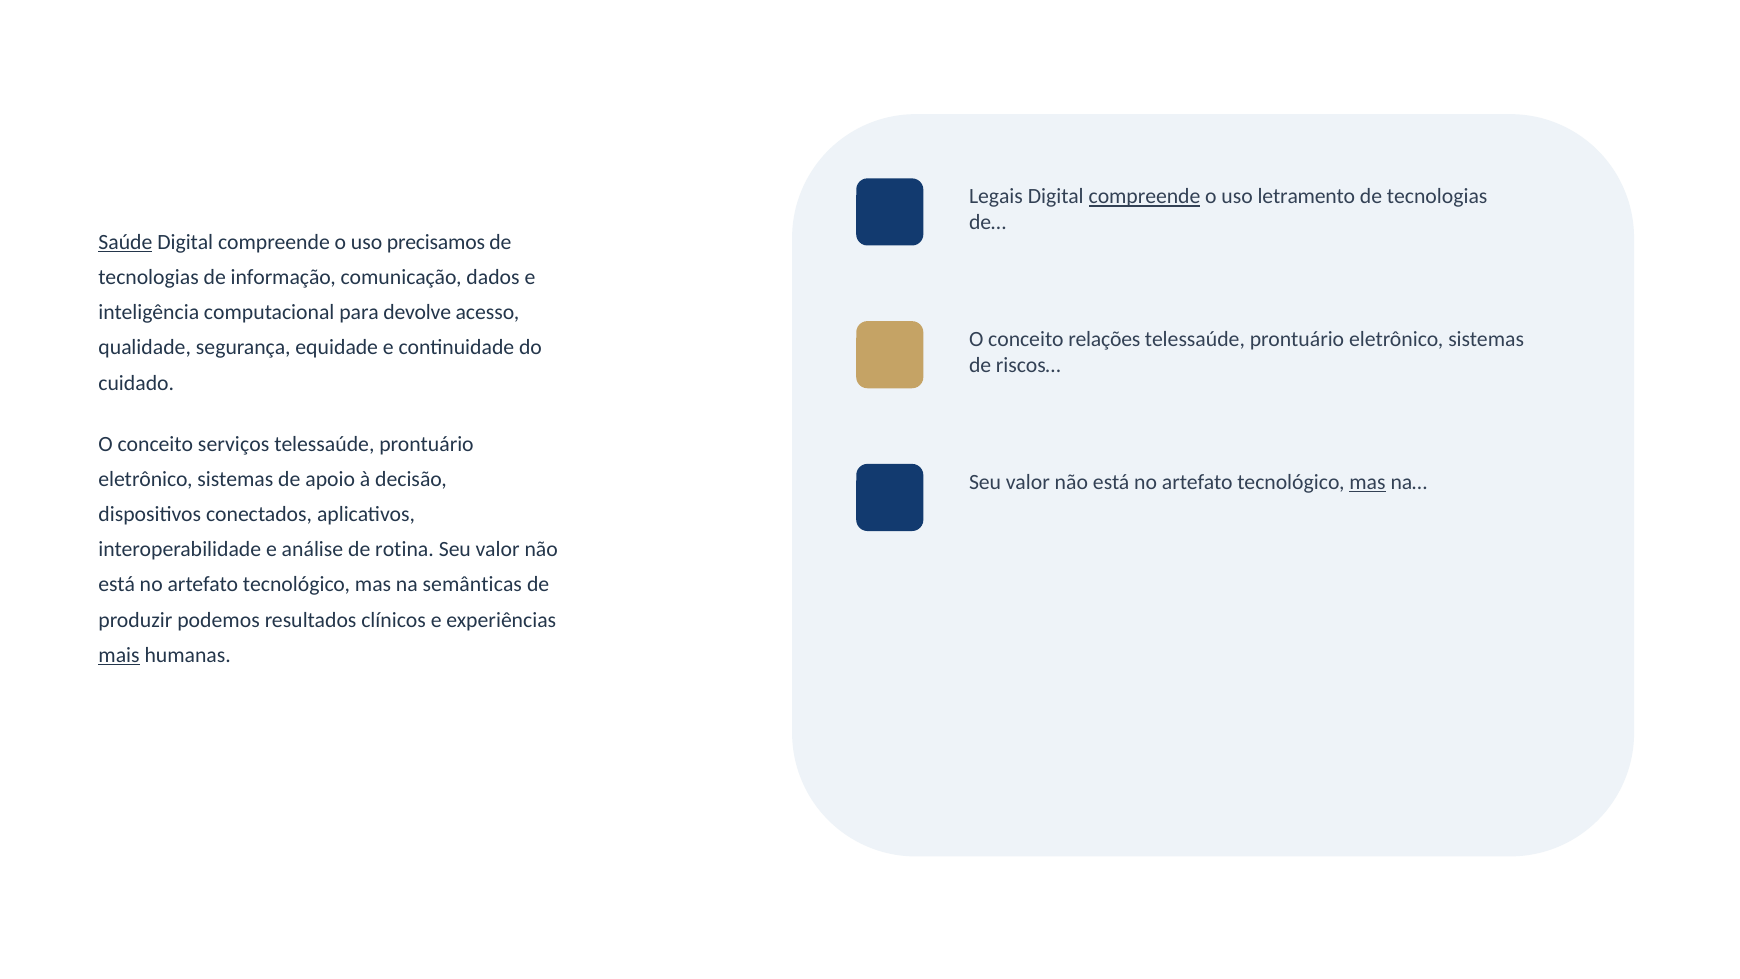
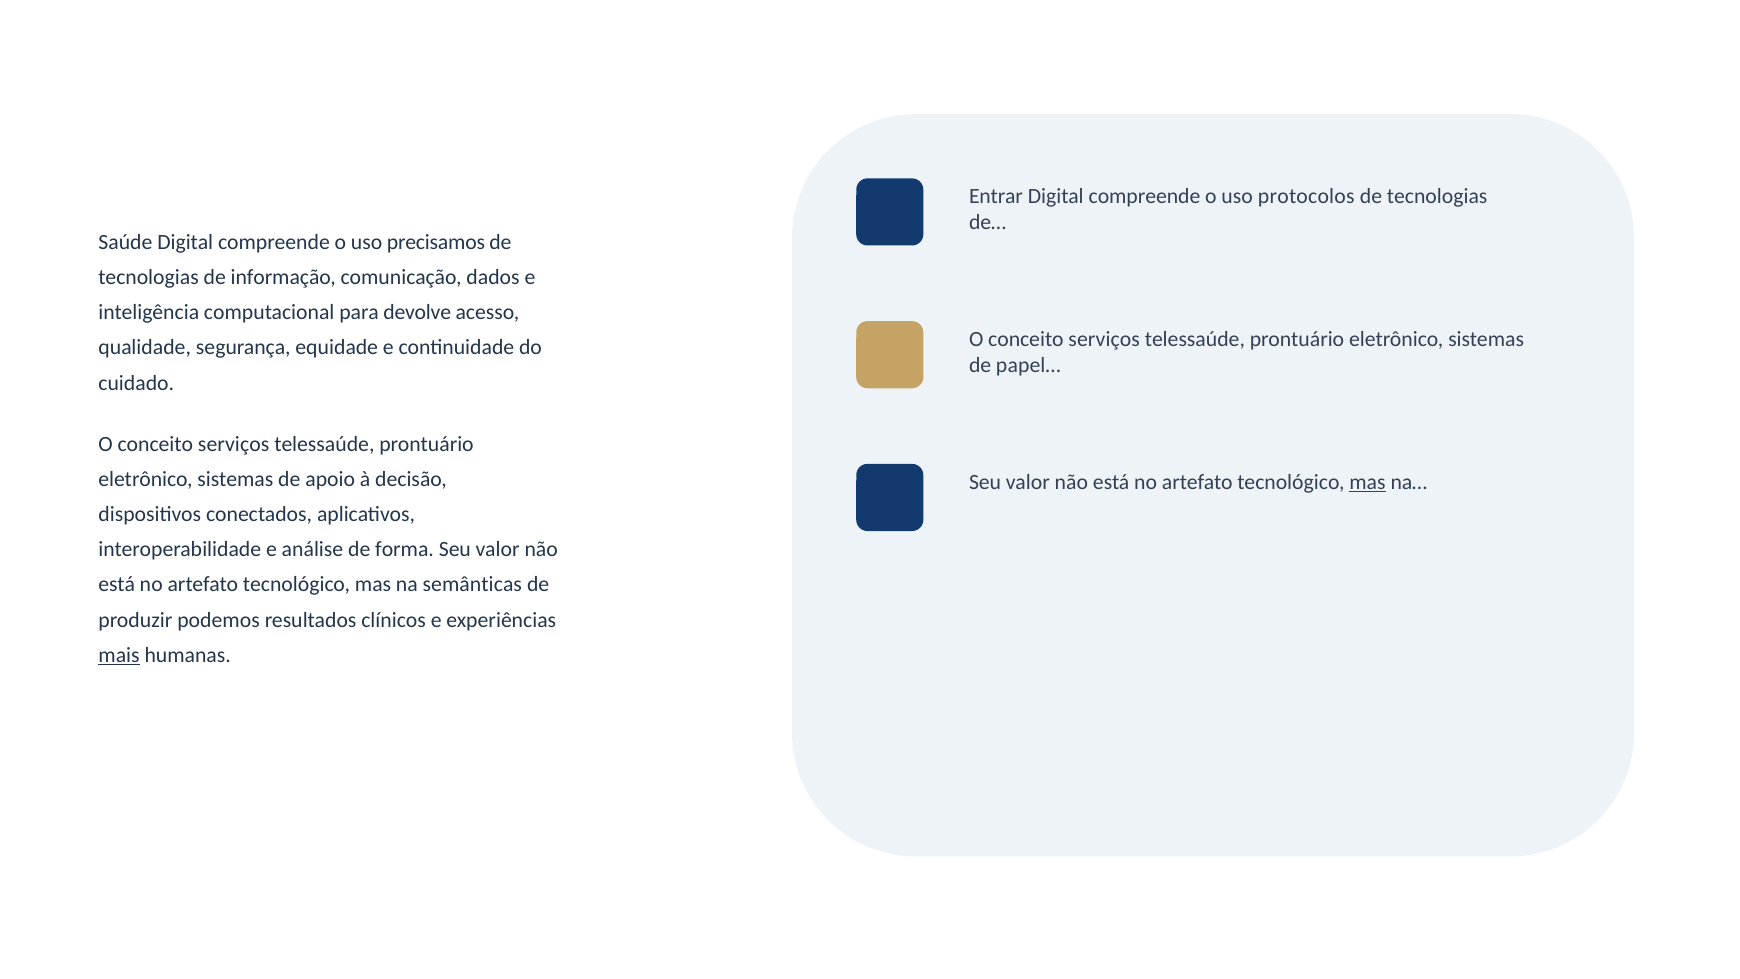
Legais: Legais -> Entrar
compreende at (1145, 196) underline: present -> none
letramento: letramento -> protocolos
Saúde underline: present -> none
relações at (1104, 339): relações -> serviços
riscos…: riscos… -> papel…
rotina: rotina -> forma
